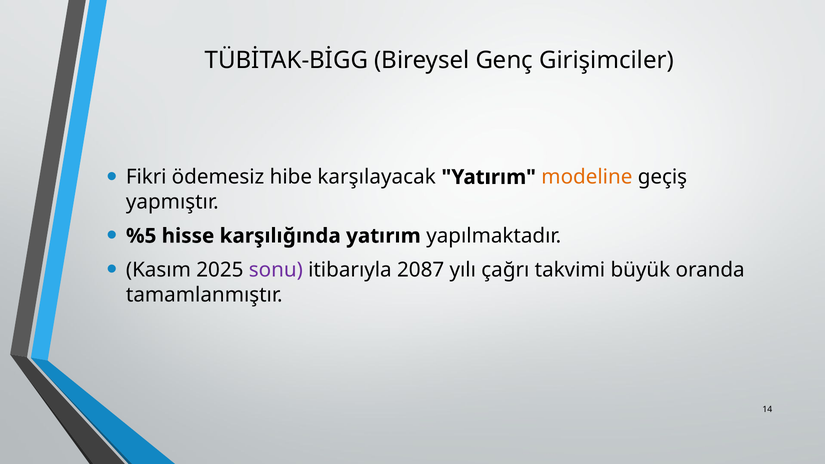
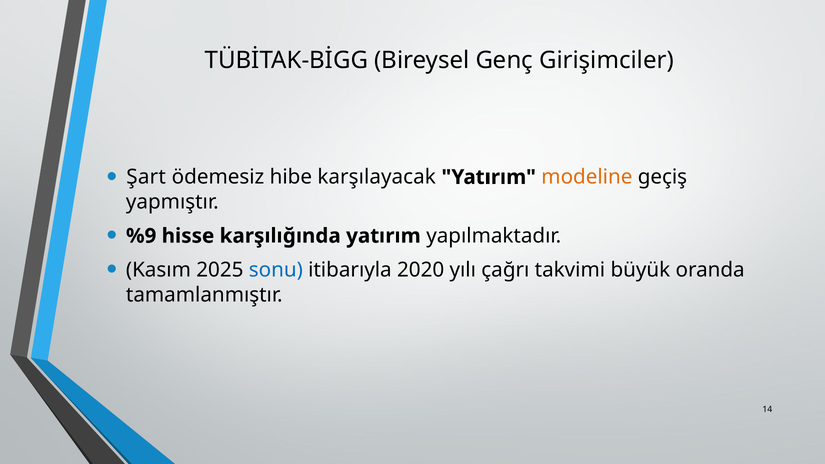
Fikri: Fikri -> Şart
%5: %5 -> %9
sonu colour: purple -> blue
2087: 2087 -> 2020
